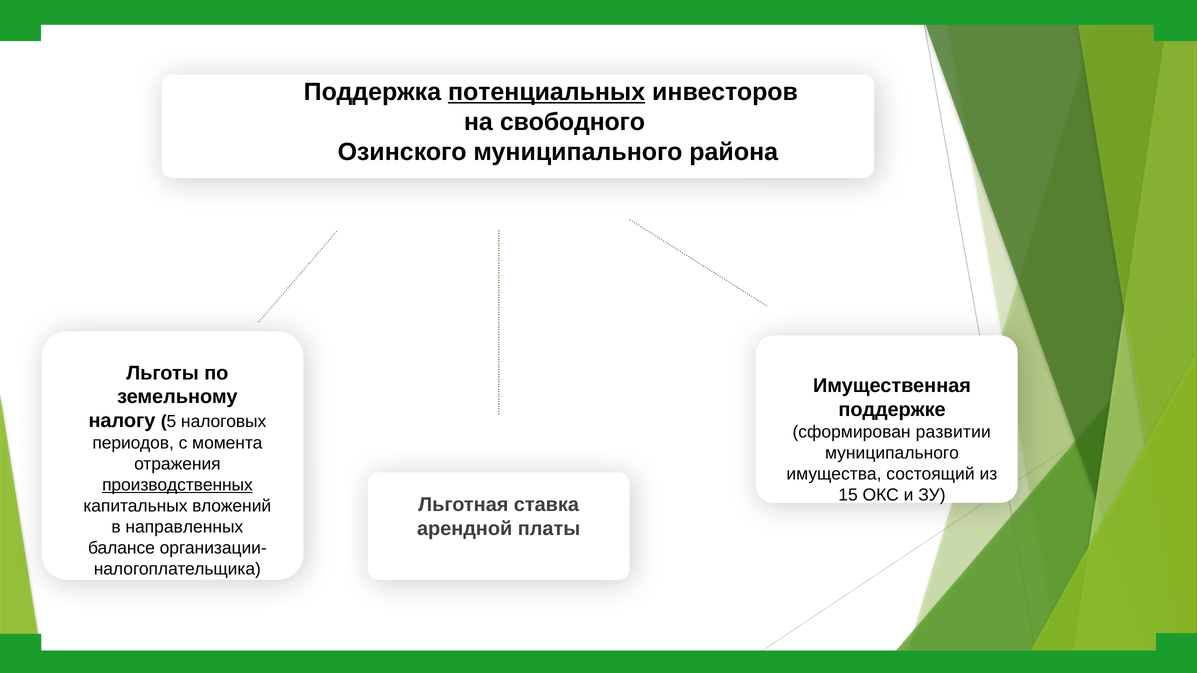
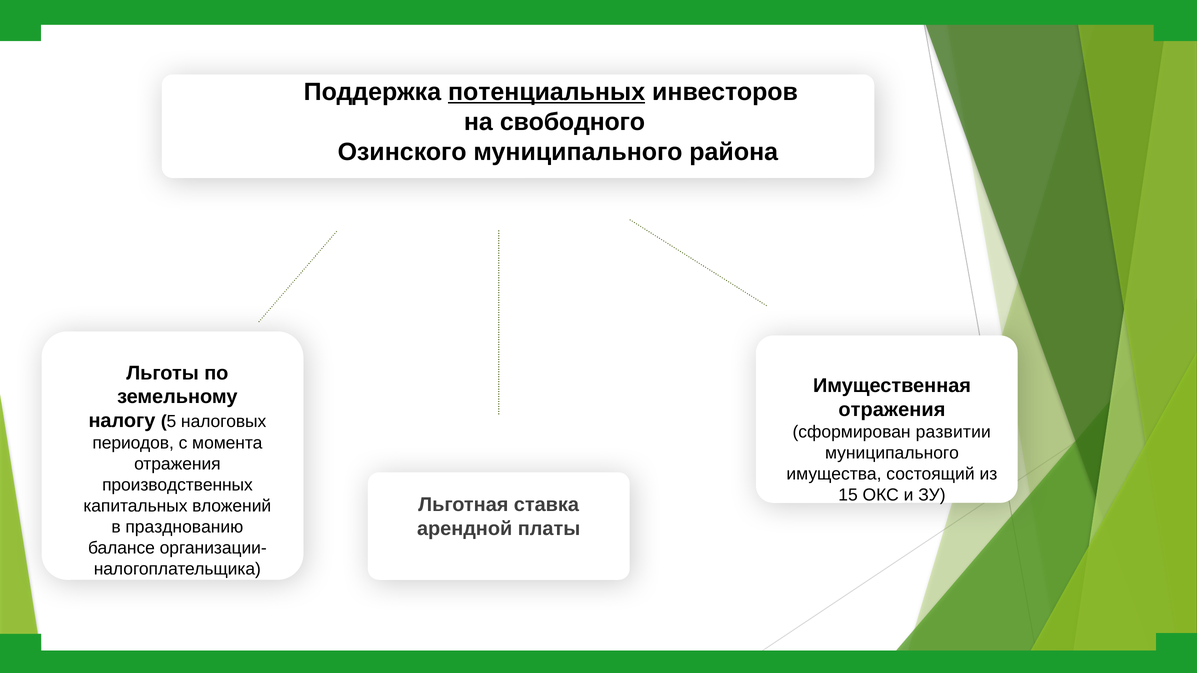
поддержке at (892, 410): поддержке -> отражения
производственных underline: present -> none
направленных: направленных -> празднованию
